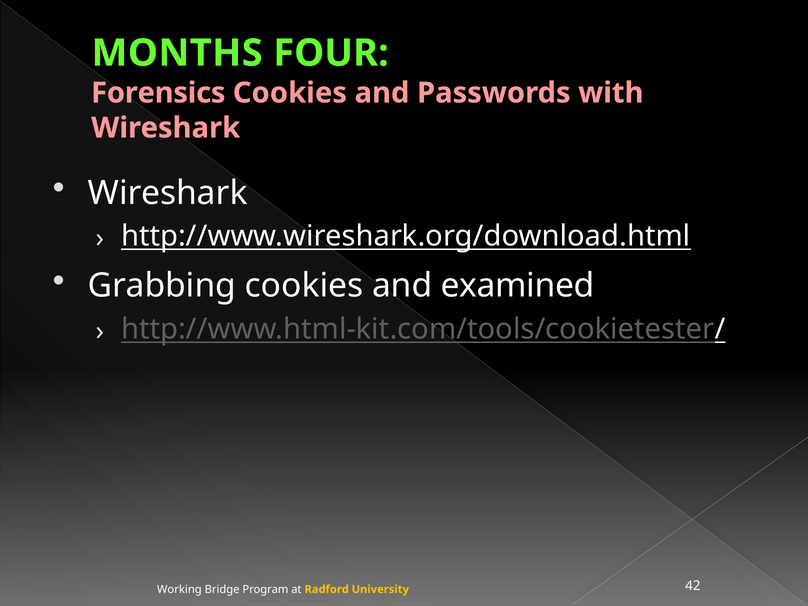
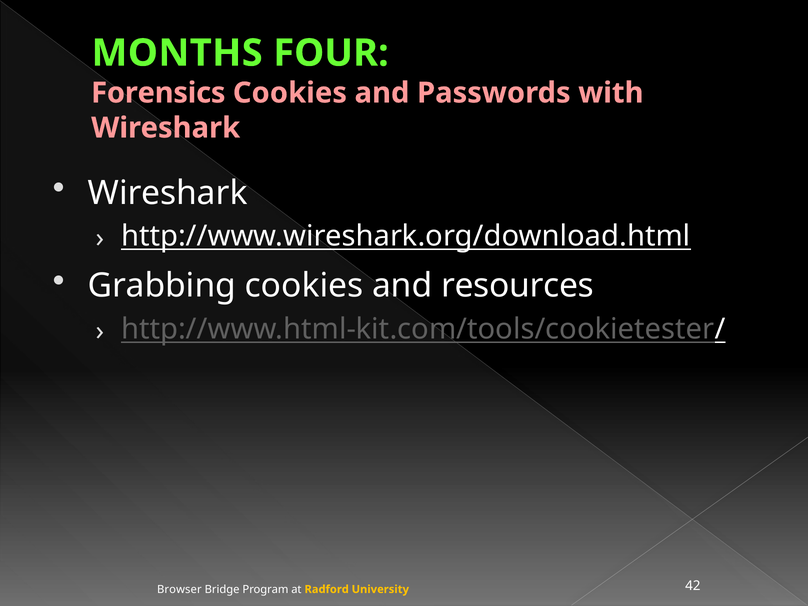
examined: examined -> resources
Working: Working -> Browser
